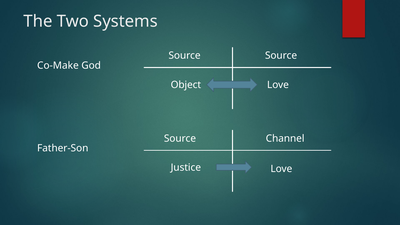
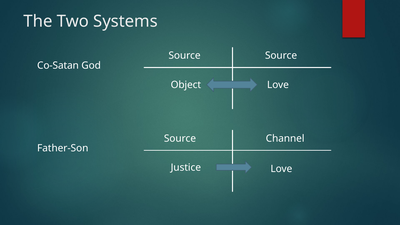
Co-Make: Co-Make -> Co-Satan
